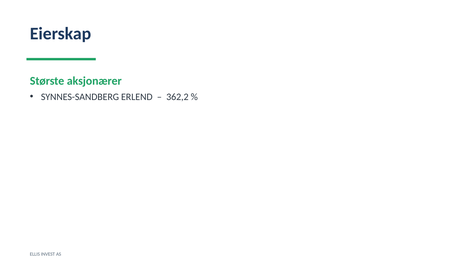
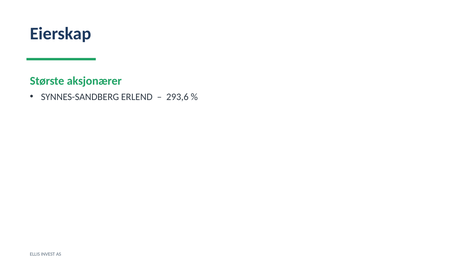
362,2: 362,2 -> 293,6
